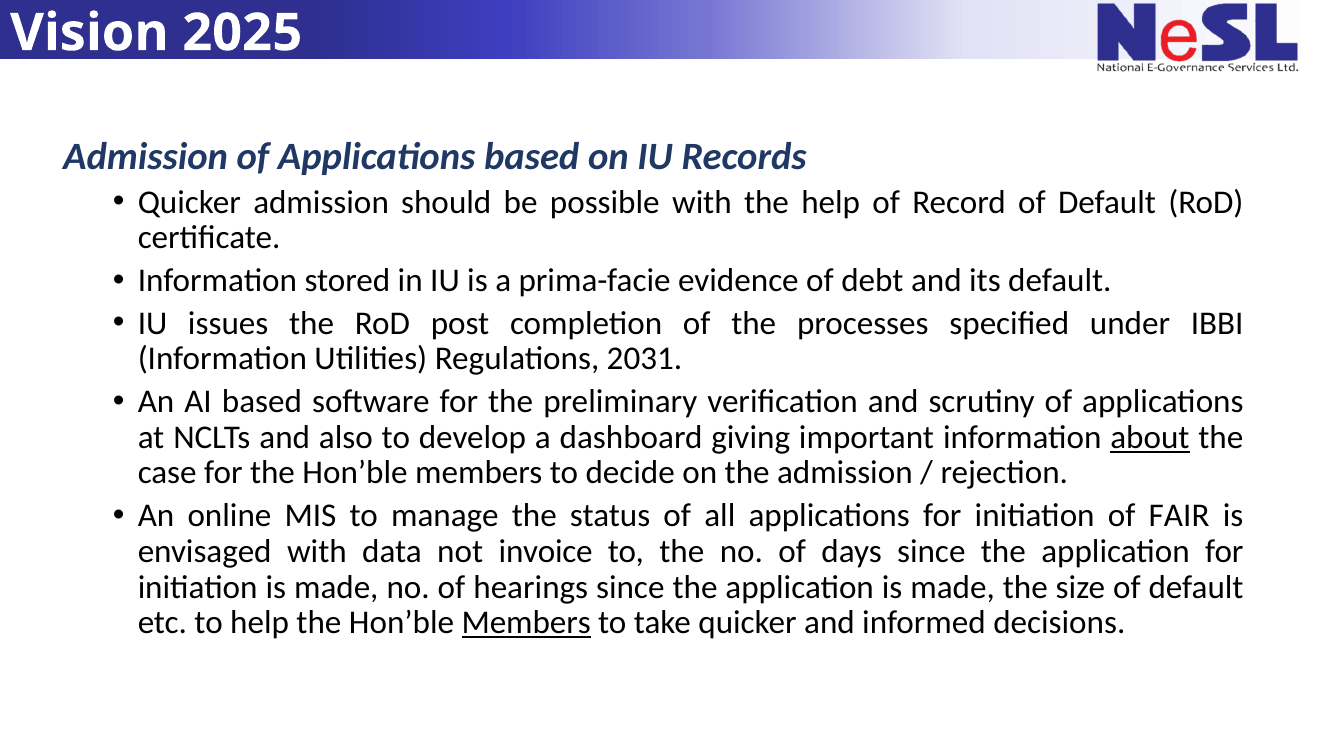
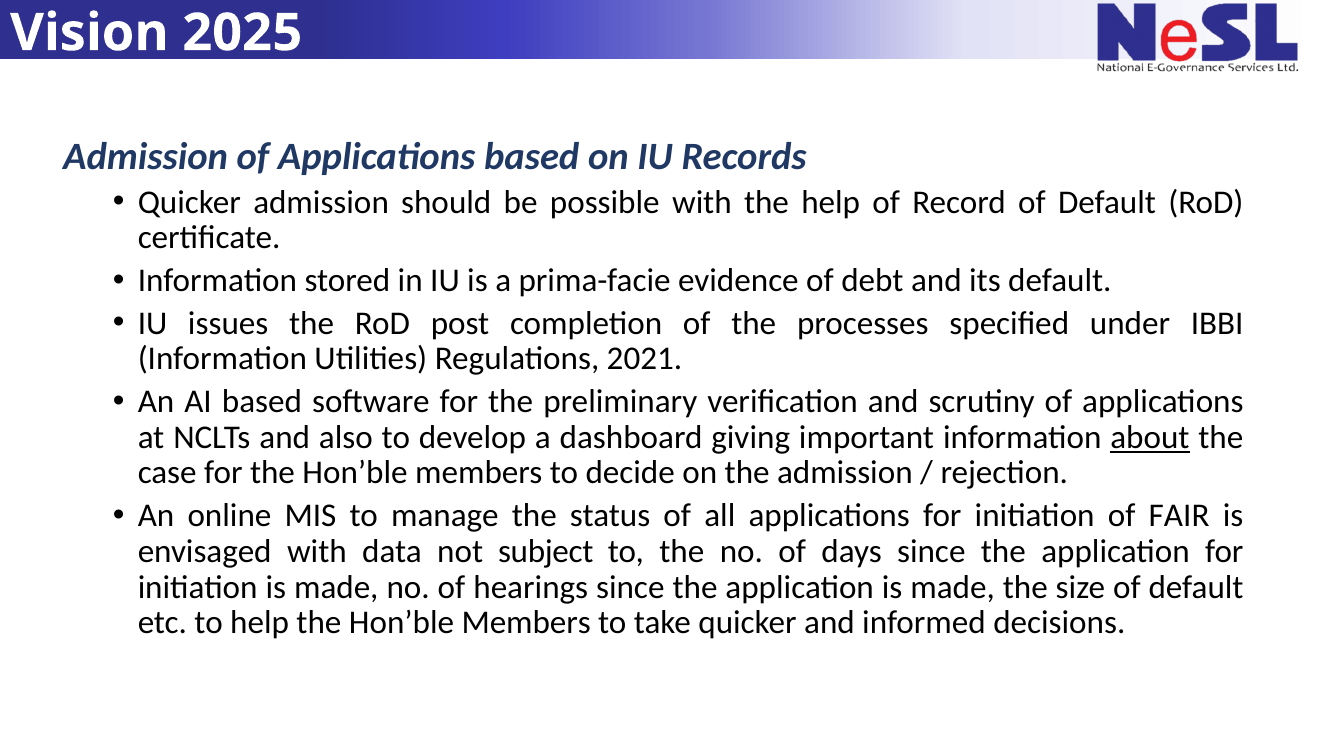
2031: 2031 -> 2021
invoice: invoice -> subject
Members at (526, 623) underline: present -> none
